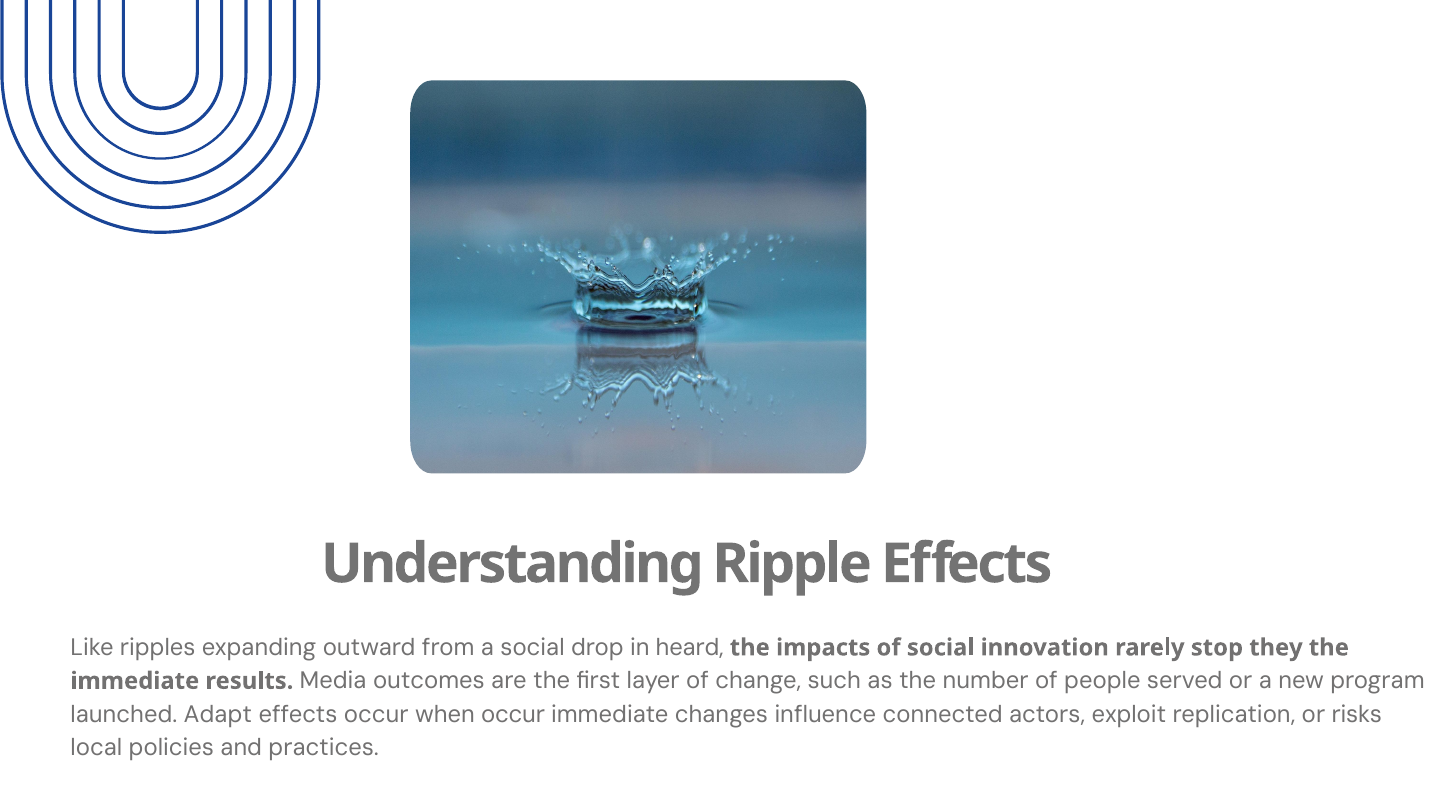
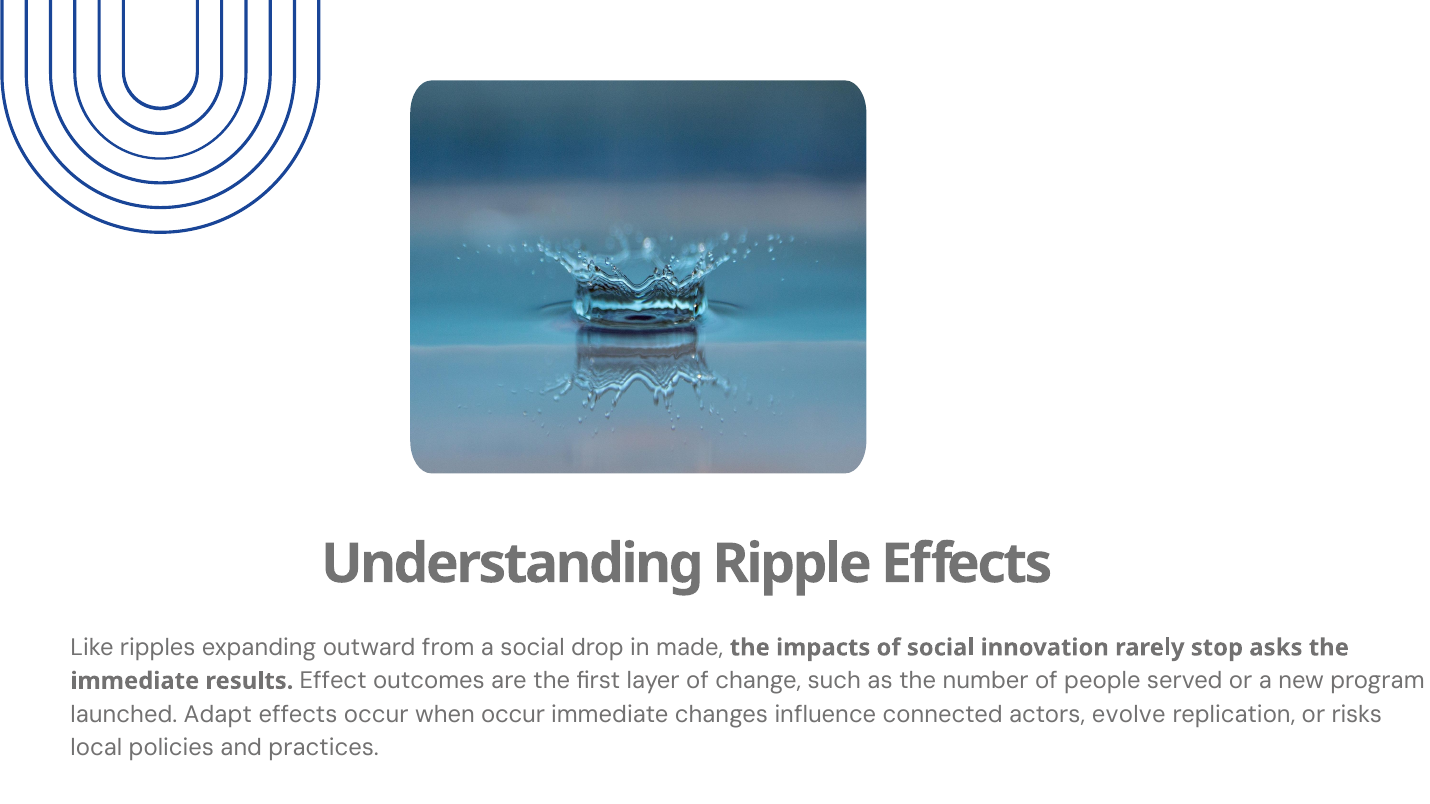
heard: heard -> made
they: they -> asks
Media: Media -> Effect
exploit: exploit -> evolve
